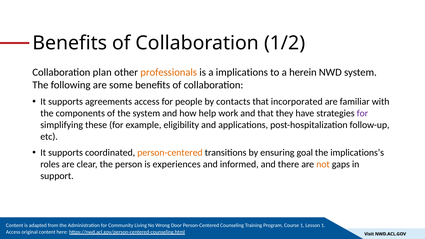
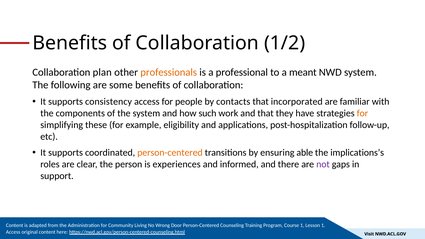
implications: implications -> professional
herein: herein -> meant
agreements: agreements -> consistency
help: help -> such
for at (362, 113) colour: purple -> orange
goal: goal -> able
not colour: orange -> purple
